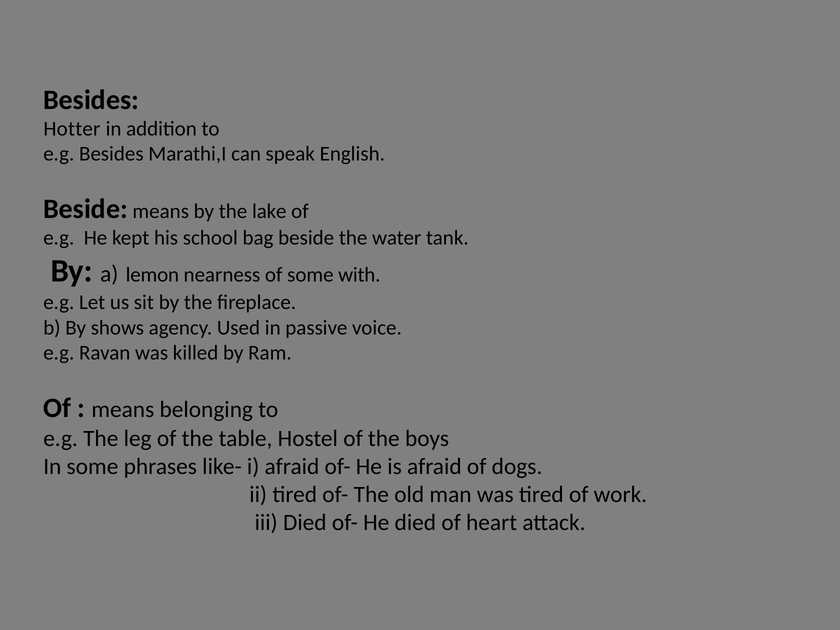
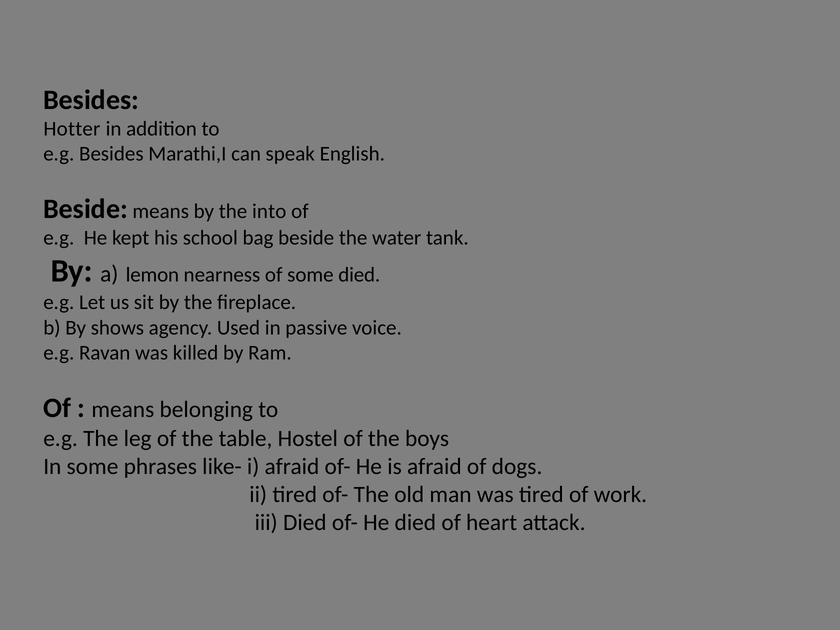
lake: lake -> into
some with: with -> died
